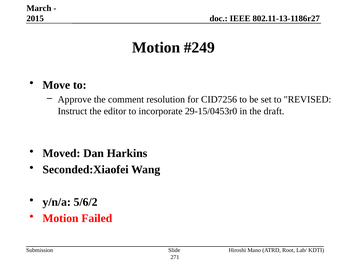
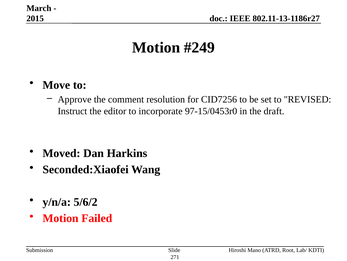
29-15/0453r0: 29-15/0453r0 -> 97-15/0453r0
